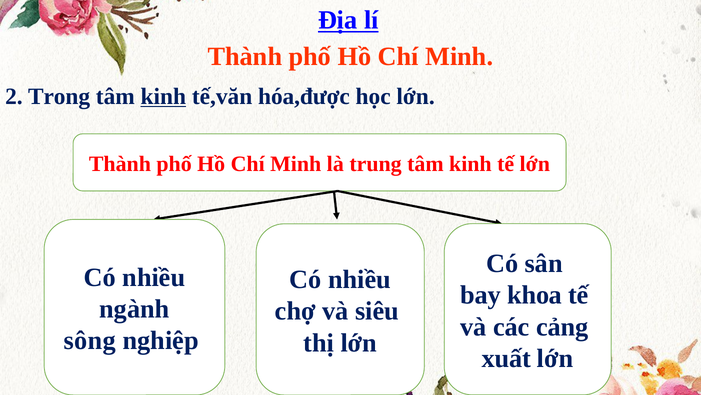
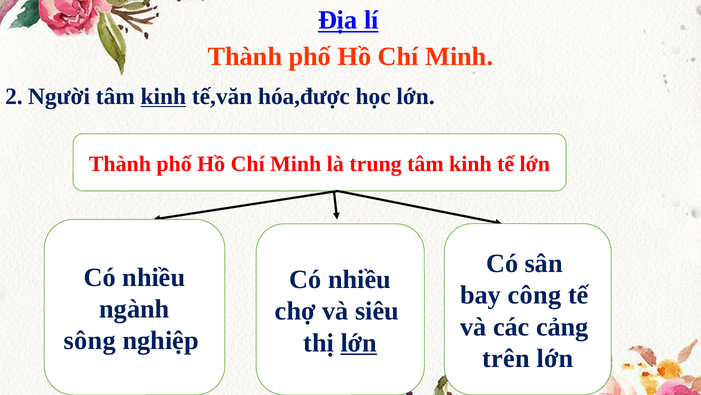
Trong: Trong -> Người
khoa: khoa -> công
lớn at (359, 342) underline: none -> present
xuất: xuất -> trên
